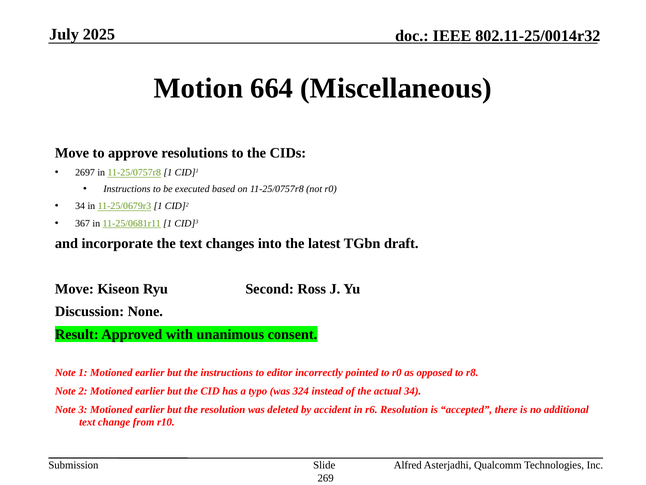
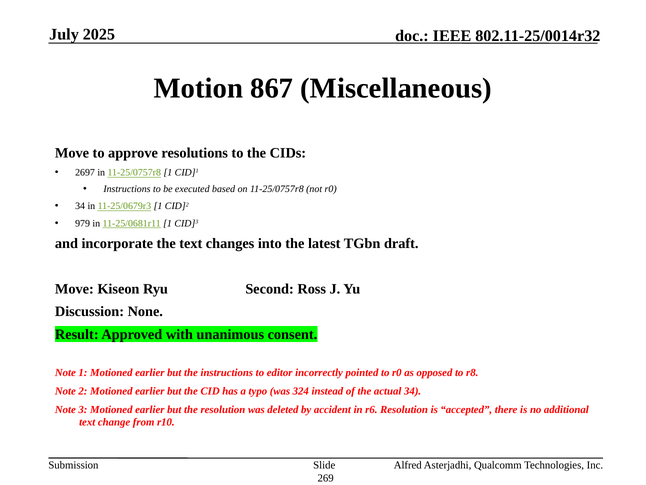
664: 664 -> 867
367: 367 -> 979
